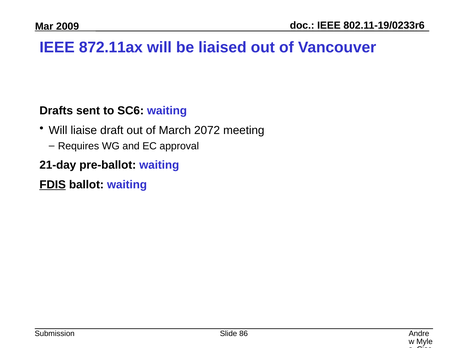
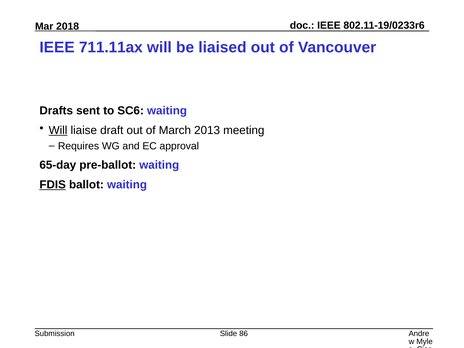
2009: 2009 -> 2018
872.11ax: 872.11ax -> 711.11ax
Will at (58, 130) underline: none -> present
2072: 2072 -> 2013
21-day: 21-day -> 65-day
